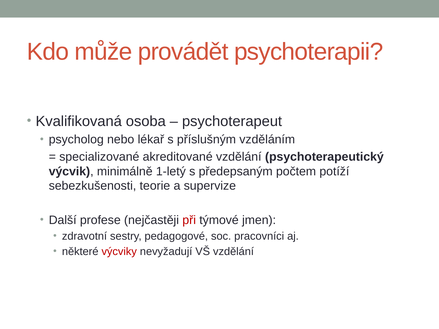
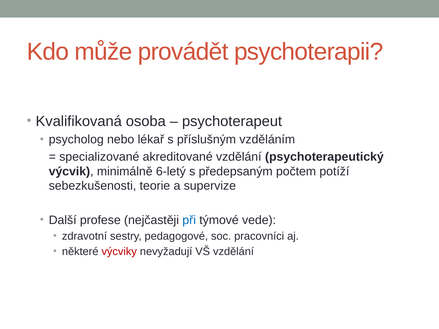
1-letý: 1-letý -> 6-letý
při colour: red -> blue
jmen: jmen -> vede
